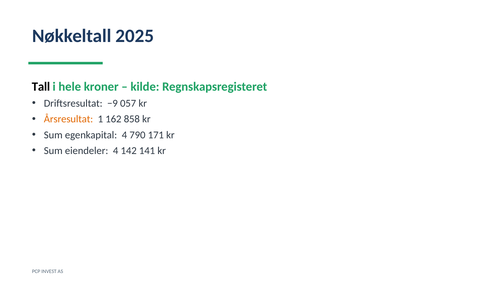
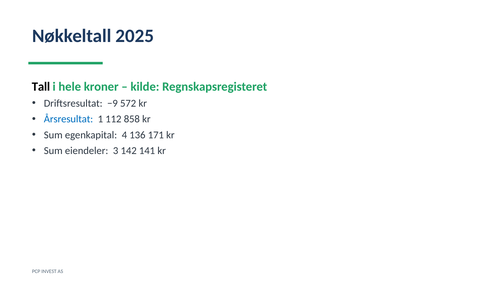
057: 057 -> 572
Årsresultat colour: orange -> blue
162: 162 -> 112
790: 790 -> 136
eiendeler 4: 4 -> 3
